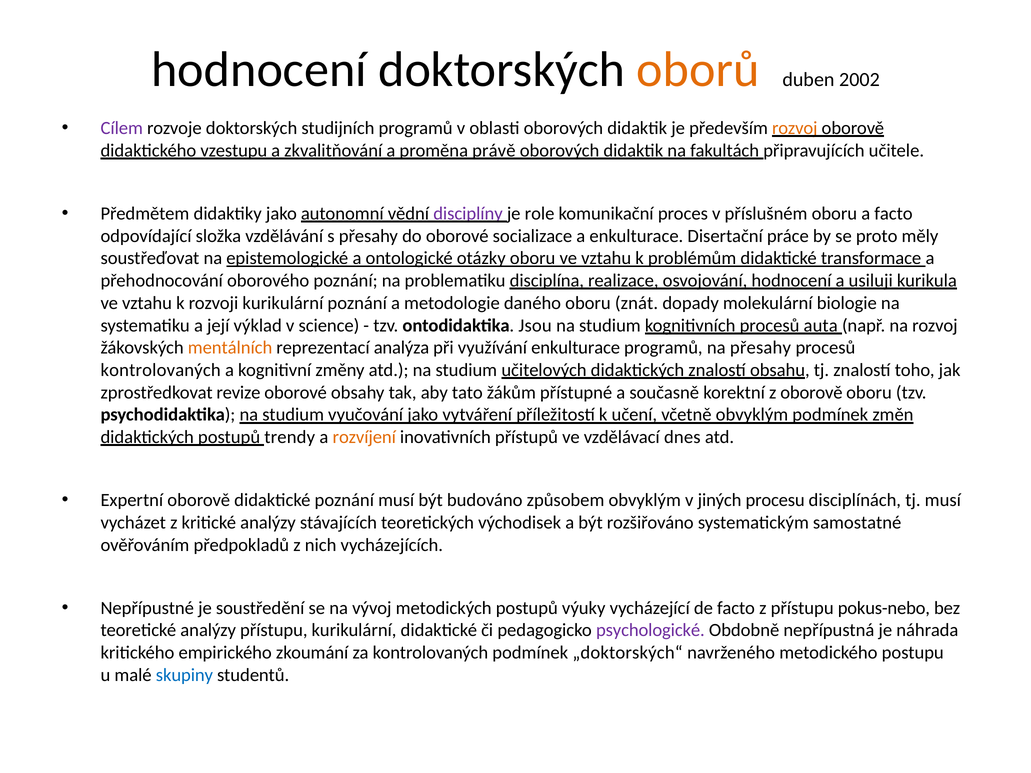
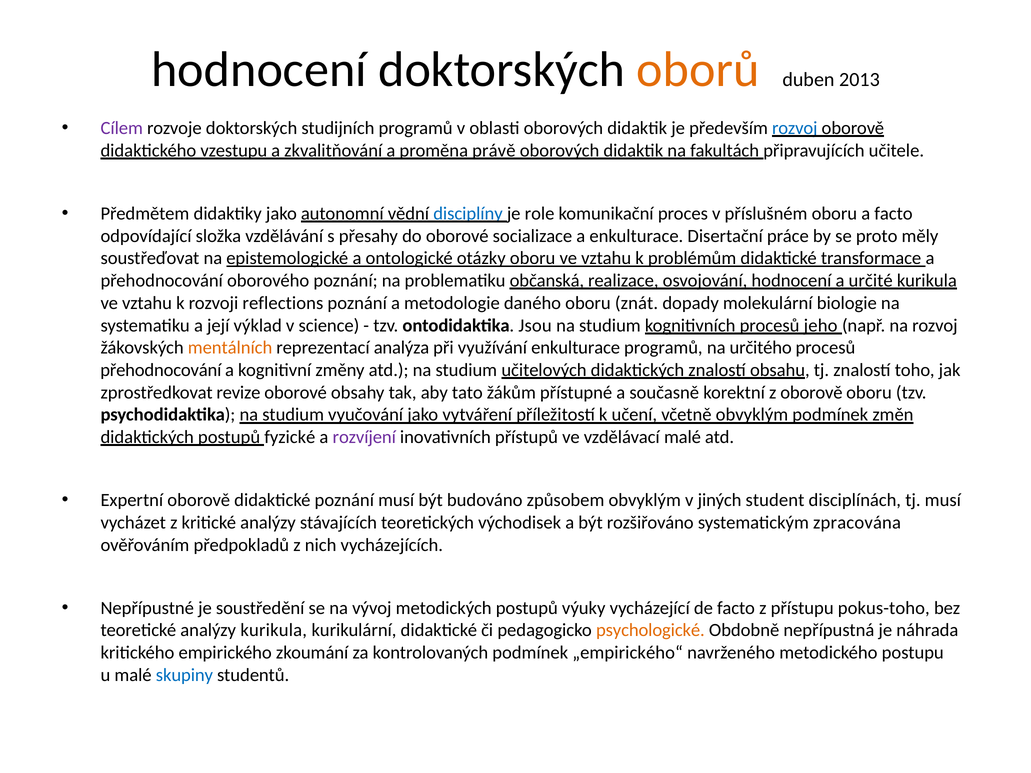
2002: 2002 -> 2013
rozvoj at (795, 128) colour: orange -> blue
disciplíny colour: purple -> blue
disciplína: disciplína -> občanská
usiluji: usiluji -> určité
rozvoji kurikulární: kurikulární -> reflections
auta: auta -> jeho
na přesahy: přesahy -> určitého
kontrolovaných at (161, 370): kontrolovaných -> přehodnocování
trendy: trendy -> fyzické
rozvíjení colour: orange -> purple
vzdělávací dnes: dnes -> malé
procesu: procesu -> student
samostatné: samostatné -> zpracována
pokus-nebo: pokus-nebo -> pokus-toho
analýzy přístupu: přístupu -> kurikula
psychologické colour: purple -> orange
„doktorských“: „doktorských“ -> „empirického“
